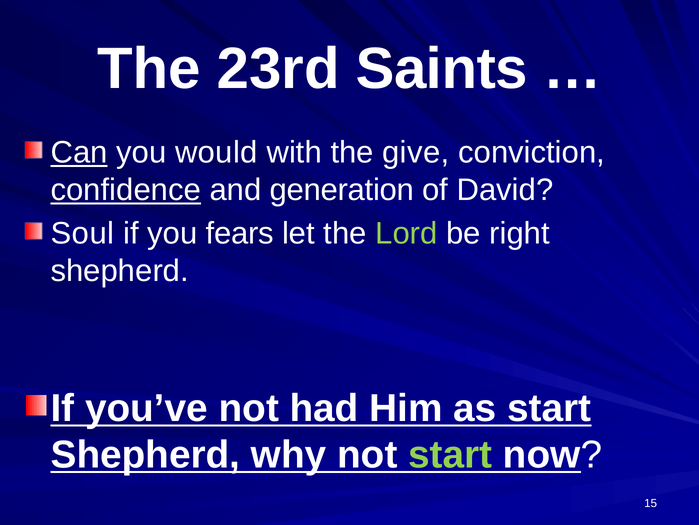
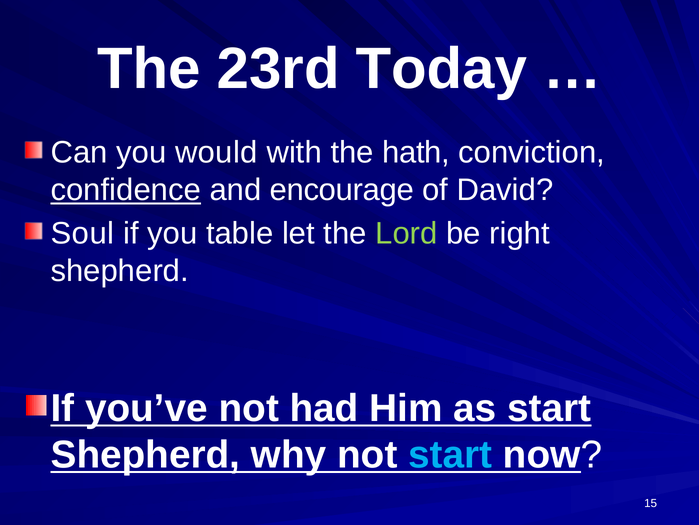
Saints: Saints -> Today
Can underline: present -> none
give: give -> hath
generation: generation -> encourage
fears: fears -> table
start at (450, 454) colour: light green -> light blue
